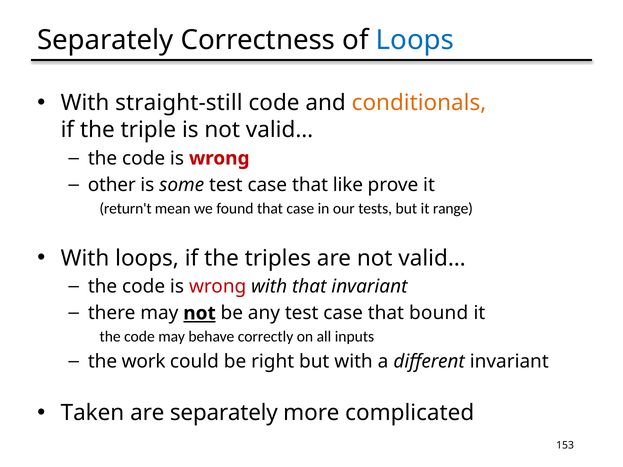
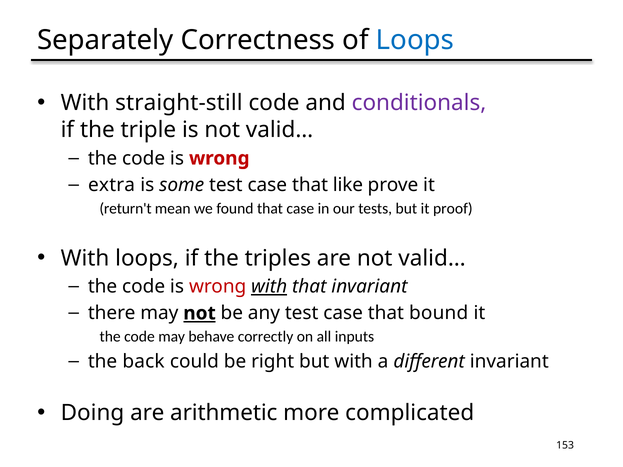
conditionals colour: orange -> purple
other: other -> extra
range: range -> proof
with at (269, 287) underline: none -> present
work: work -> back
Taken: Taken -> Doing
are separately: separately -> arithmetic
